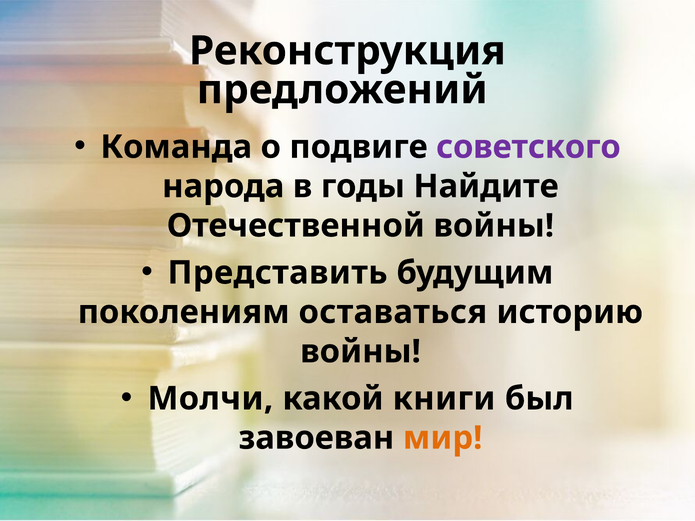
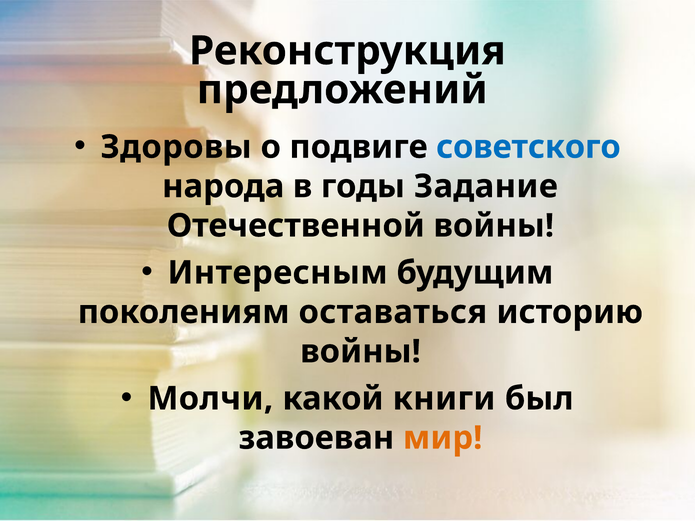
Команда: Команда -> Здоровы
советского colour: purple -> blue
Найдите: Найдите -> Задание
Представить: Представить -> Интересным
